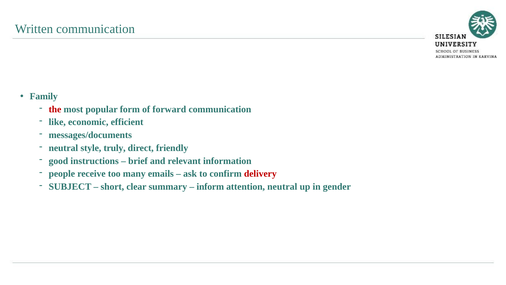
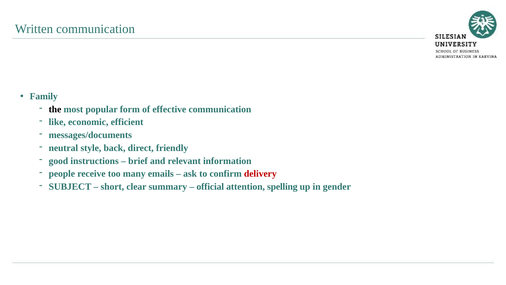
the colour: red -> black
forward: forward -> effective
truly: truly -> back
inform: inform -> official
attention neutral: neutral -> spelling
